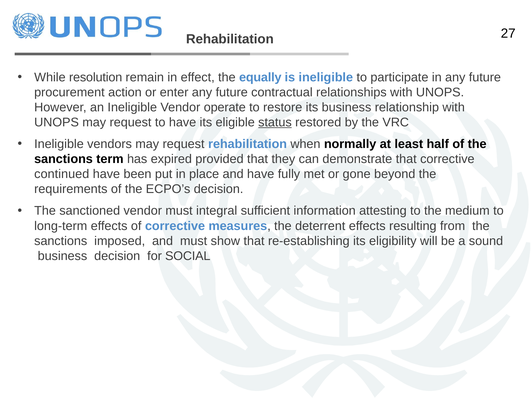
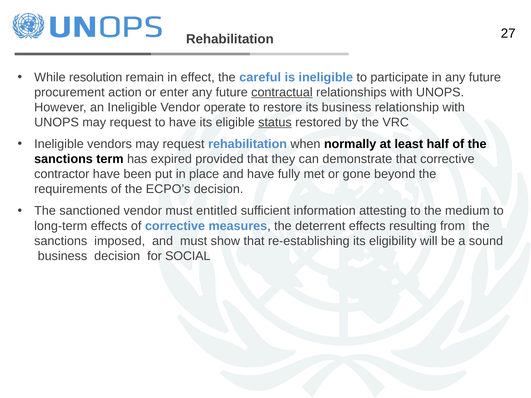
equally: equally -> careful
contractual underline: none -> present
continued: continued -> contractor
integral: integral -> entitled
